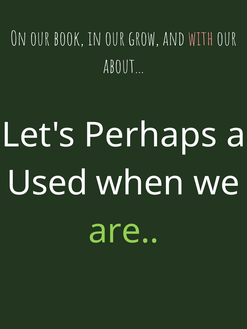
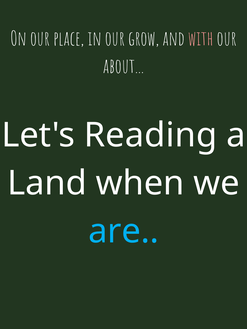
book: book -> place
Perhaps: Perhaps -> Reading
Used: Used -> Land
are colour: light green -> light blue
